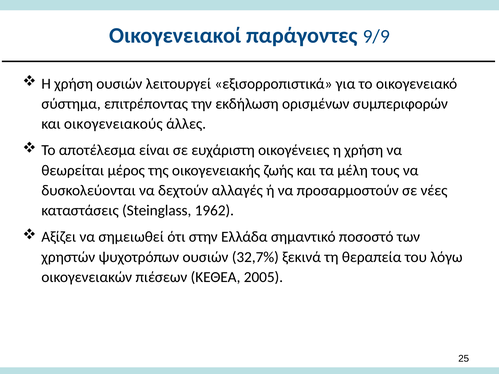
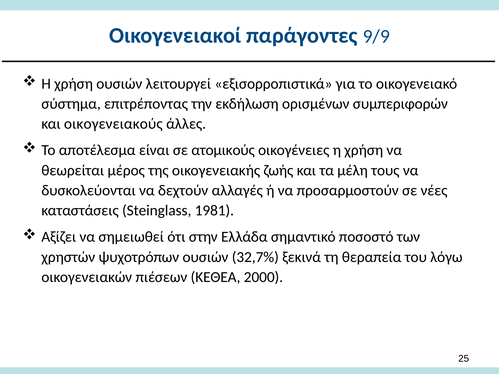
ευχάριστη: ευχάριστη -> ατομικούς
1962: 1962 -> 1981
2005: 2005 -> 2000
